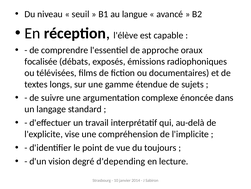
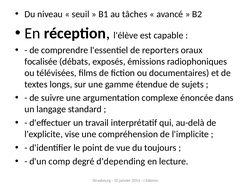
langue: langue -> tâches
approche: approche -> reporters
vision: vision -> comp
